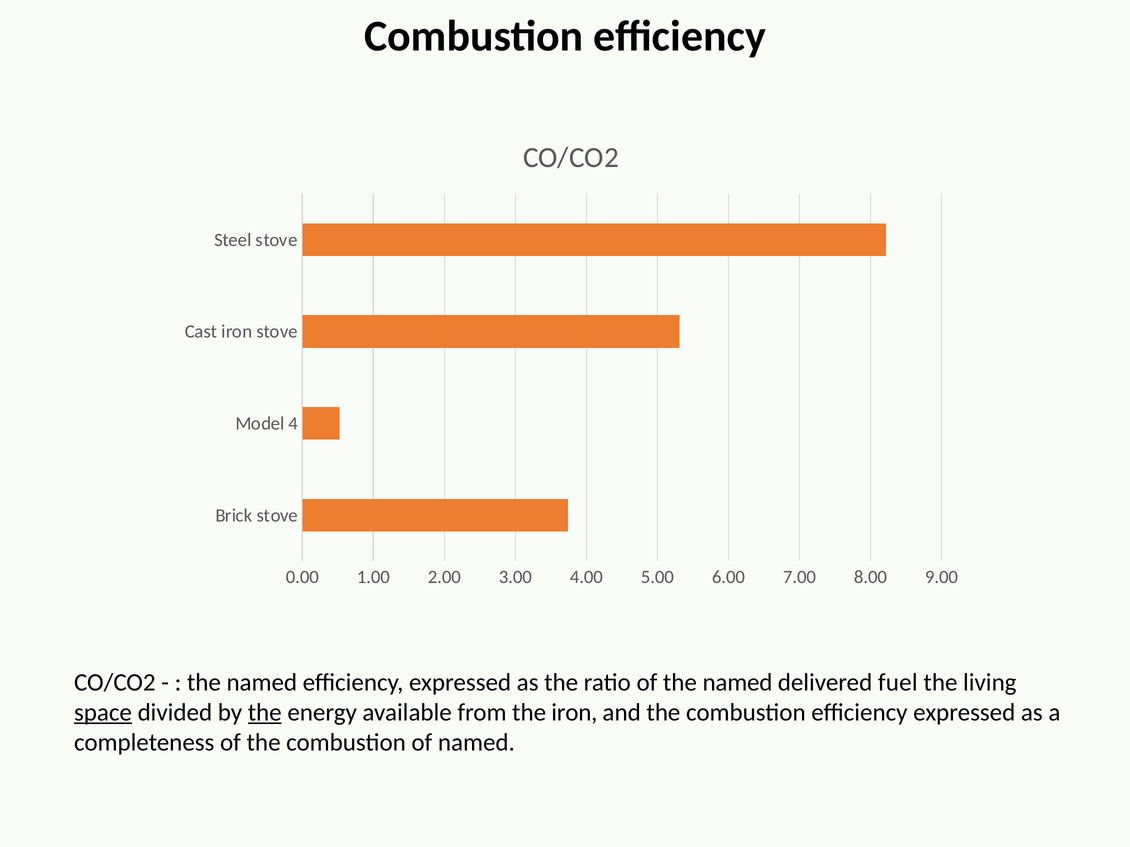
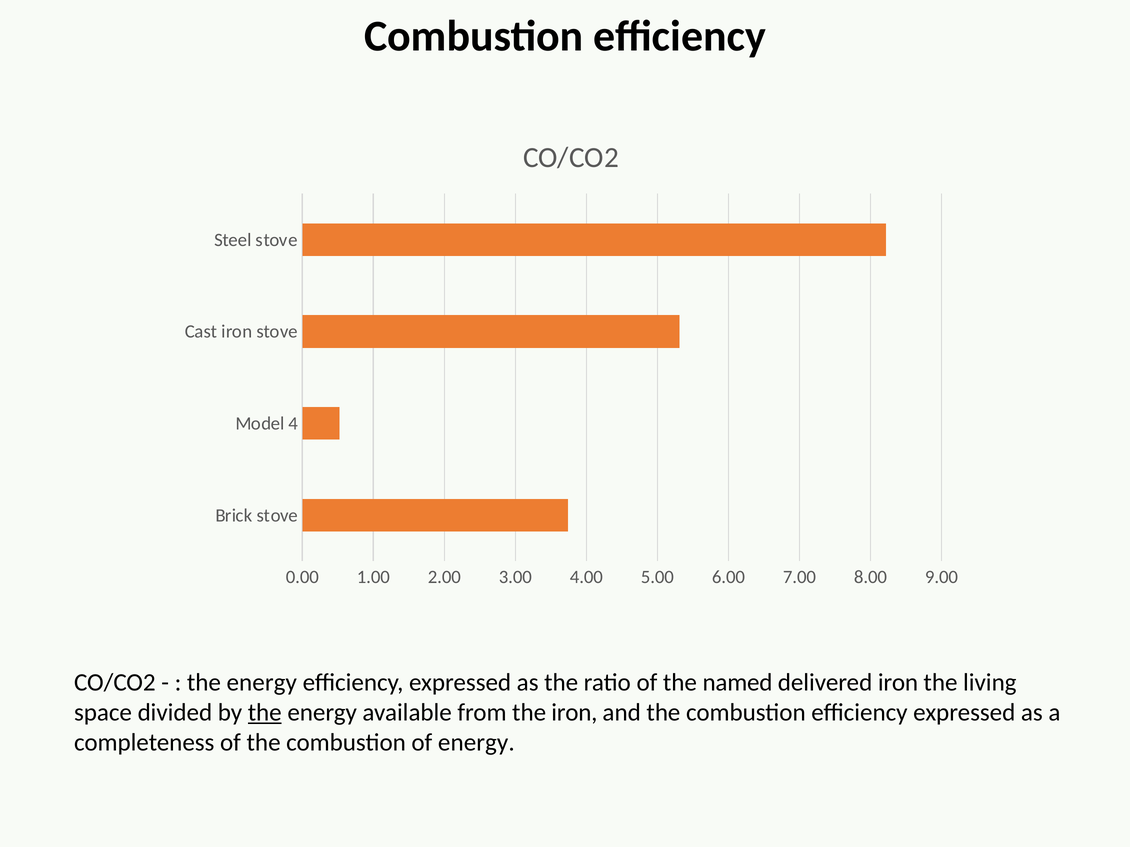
named at (262, 683): named -> energy
delivered fuel: fuel -> iron
space underline: present -> none
of named: named -> energy
